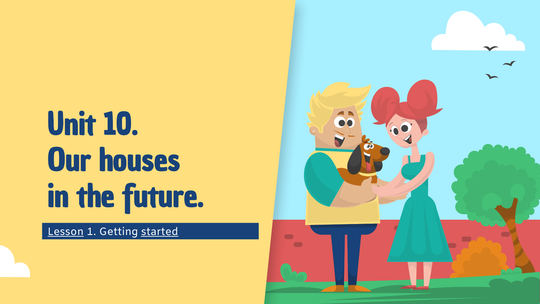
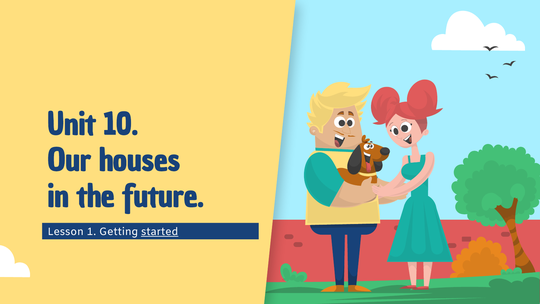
Lesson underline: present -> none
